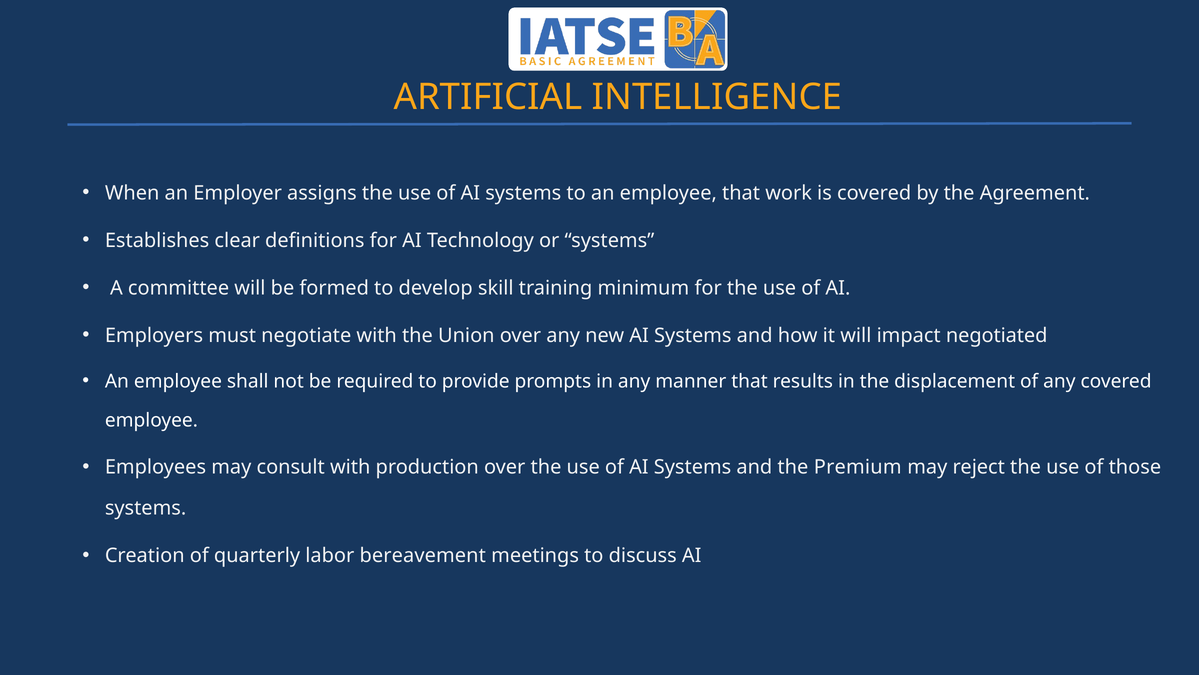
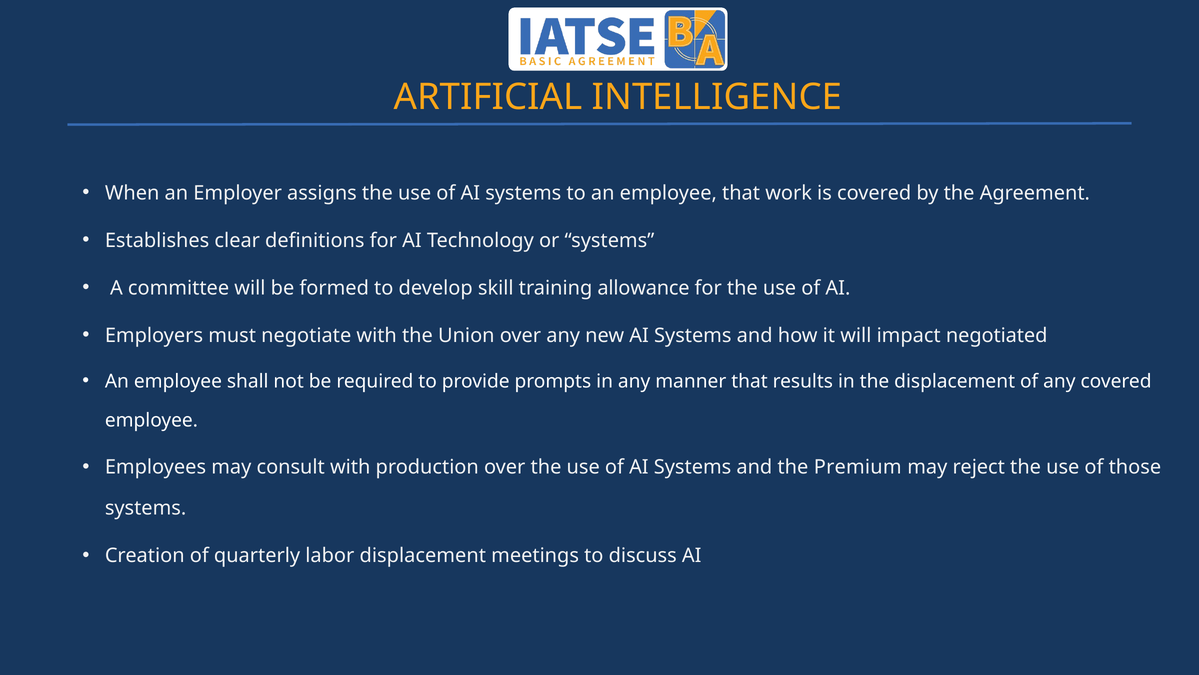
minimum: minimum -> allowance
labor bereavement: bereavement -> displacement
